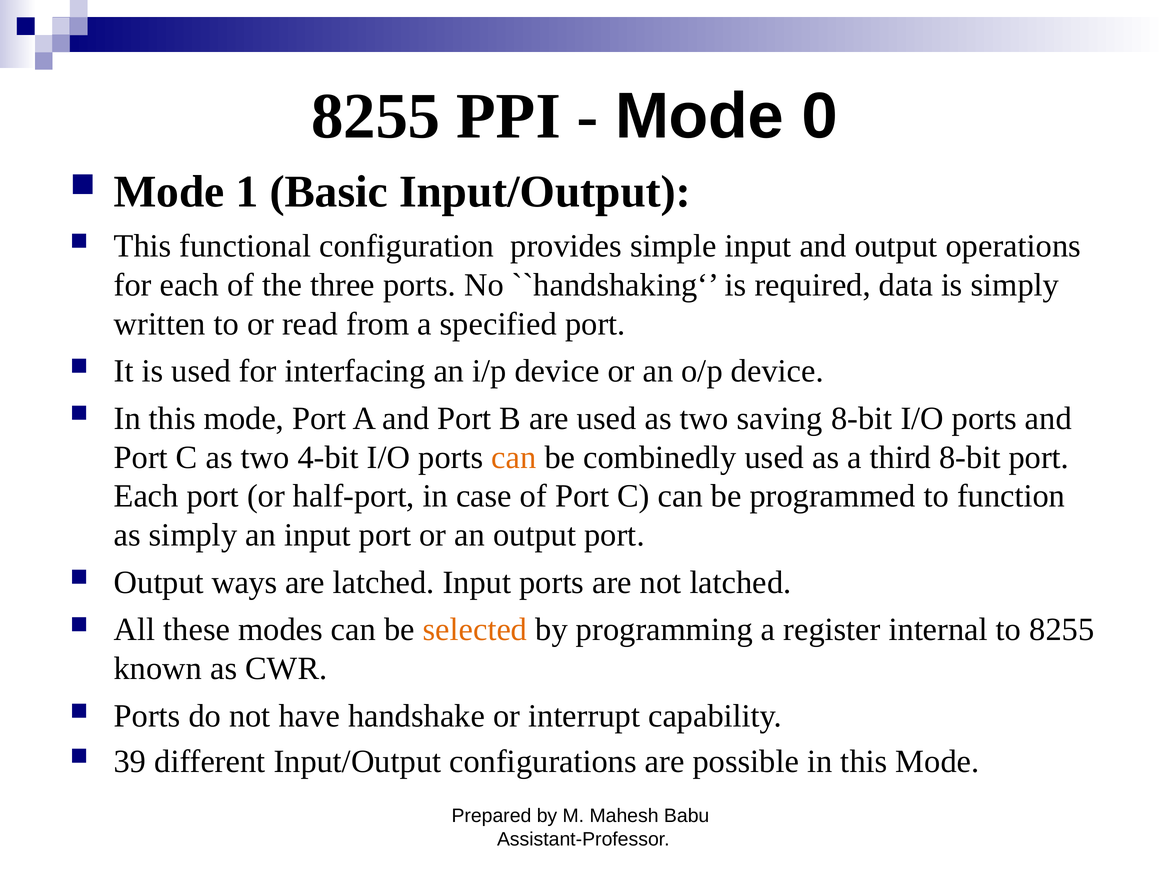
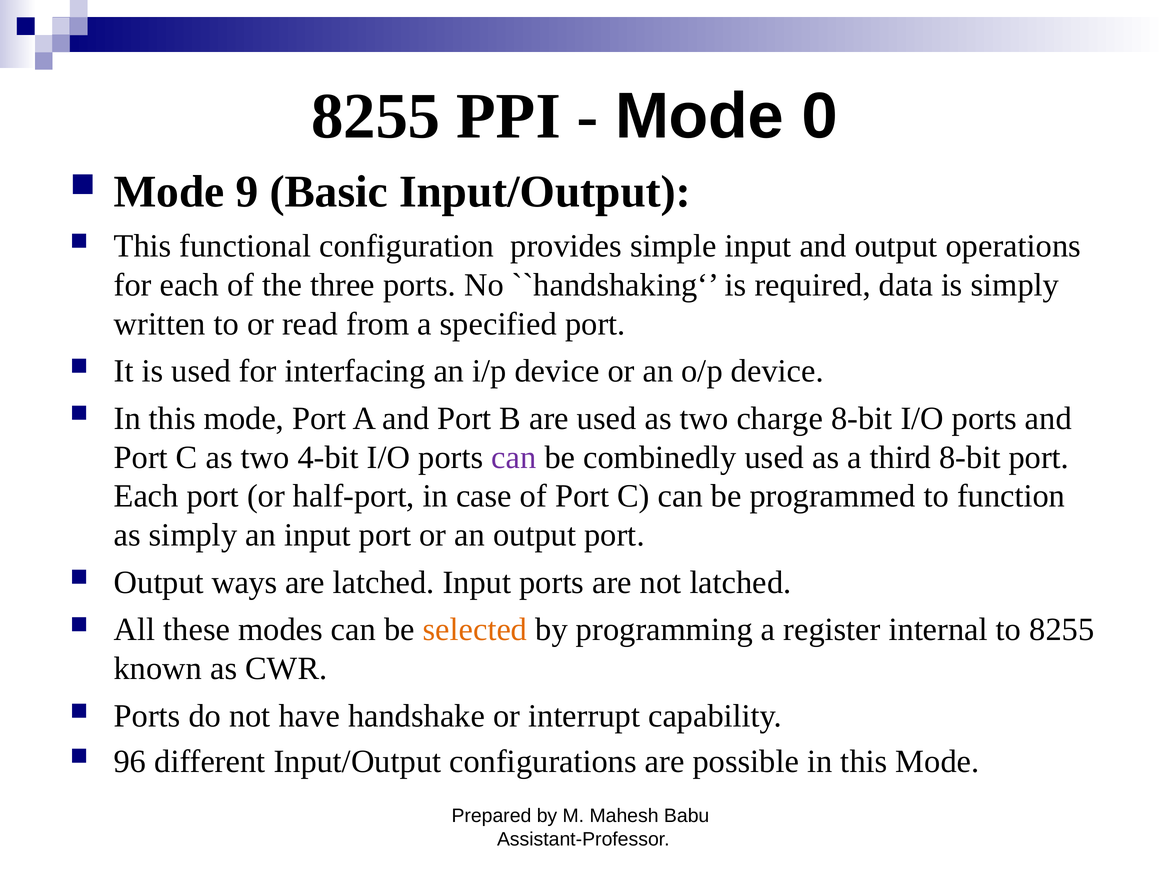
1: 1 -> 9
saving: saving -> charge
can at (514, 457) colour: orange -> purple
39: 39 -> 96
